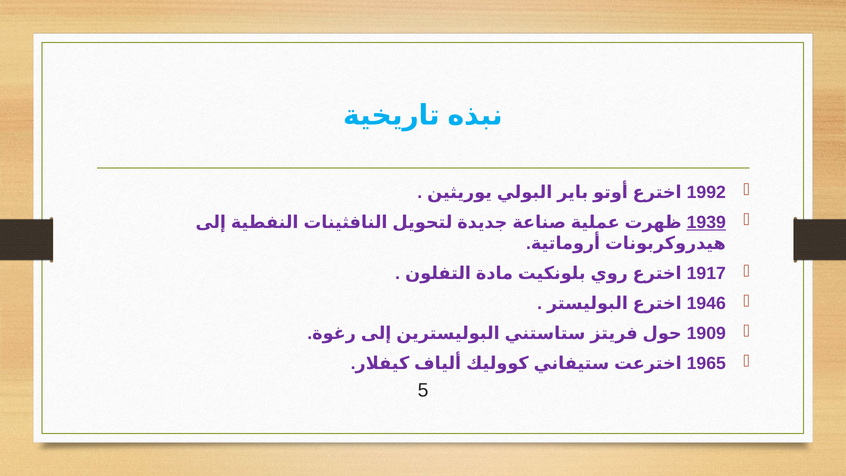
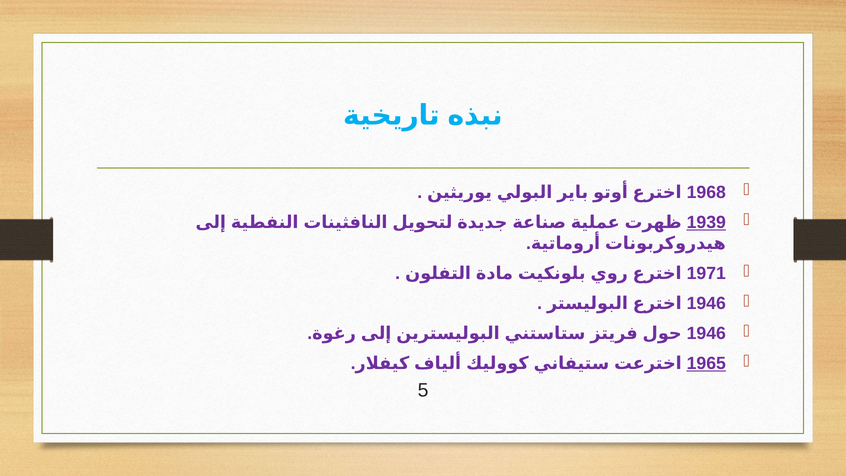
1992: 1992 -> 1968
1917: 1917 -> 1971
1909 at (706, 333): 1909 -> 1946
1965 underline: none -> present
